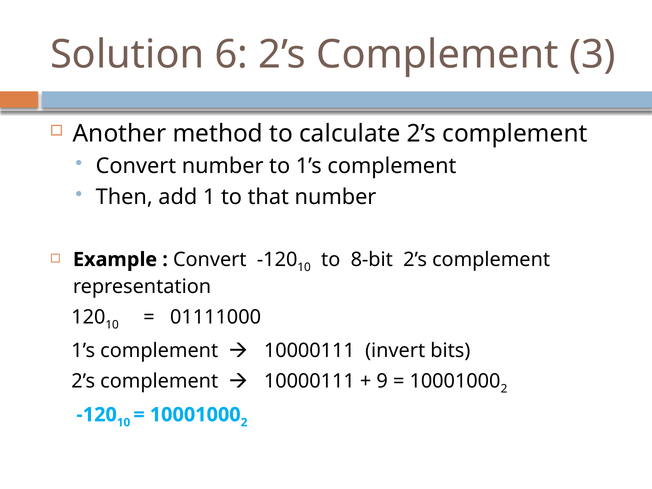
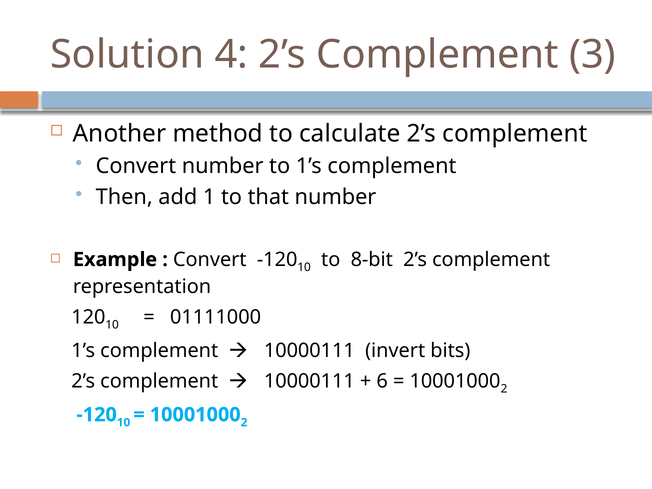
6: 6 -> 4
9: 9 -> 6
